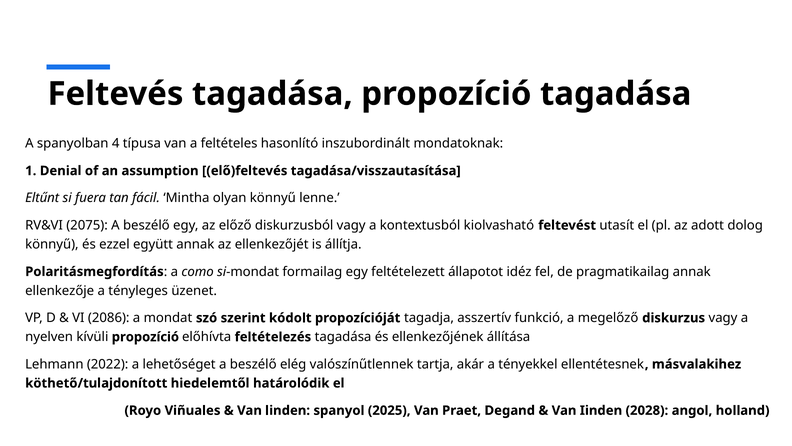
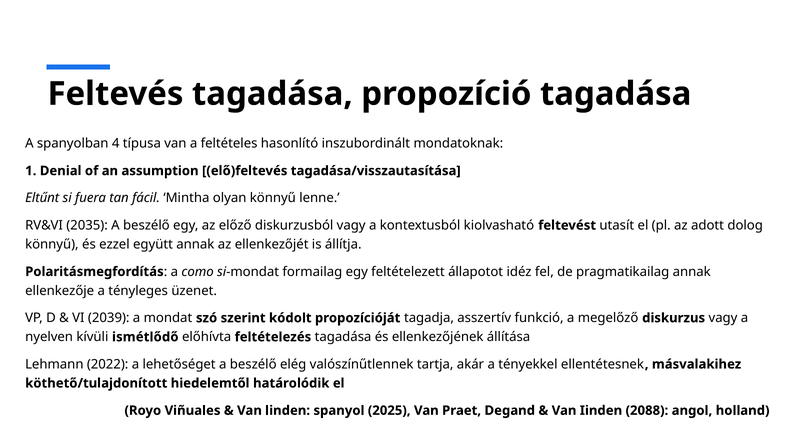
2075: 2075 -> 2035
2086: 2086 -> 2039
kívüli propozíció: propozíció -> ismétlődő
2028: 2028 -> 2088
